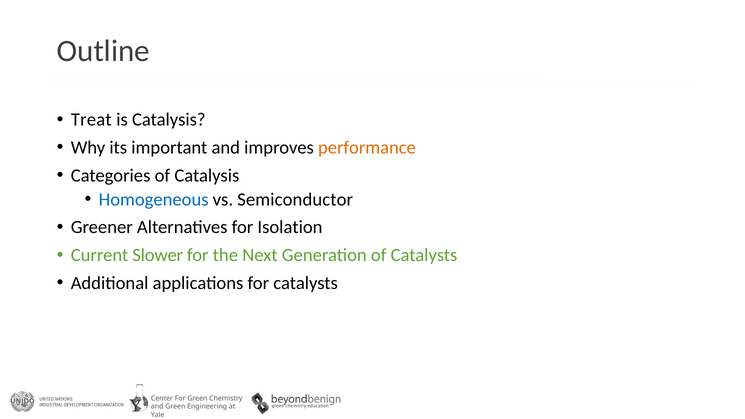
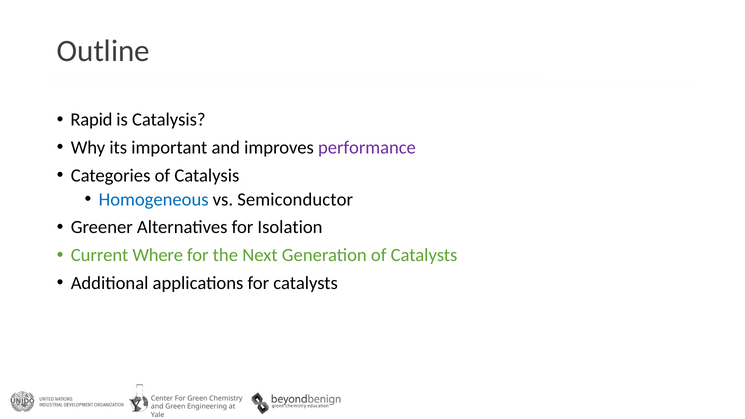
Treat: Treat -> Rapid
performance colour: orange -> purple
Slower: Slower -> Where
